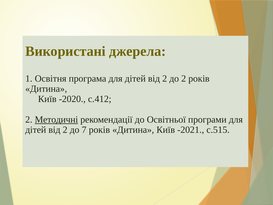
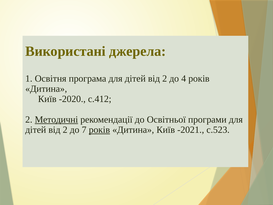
до 2: 2 -> 4
років at (99, 130) underline: none -> present
с.515: с.515 -> с.523
